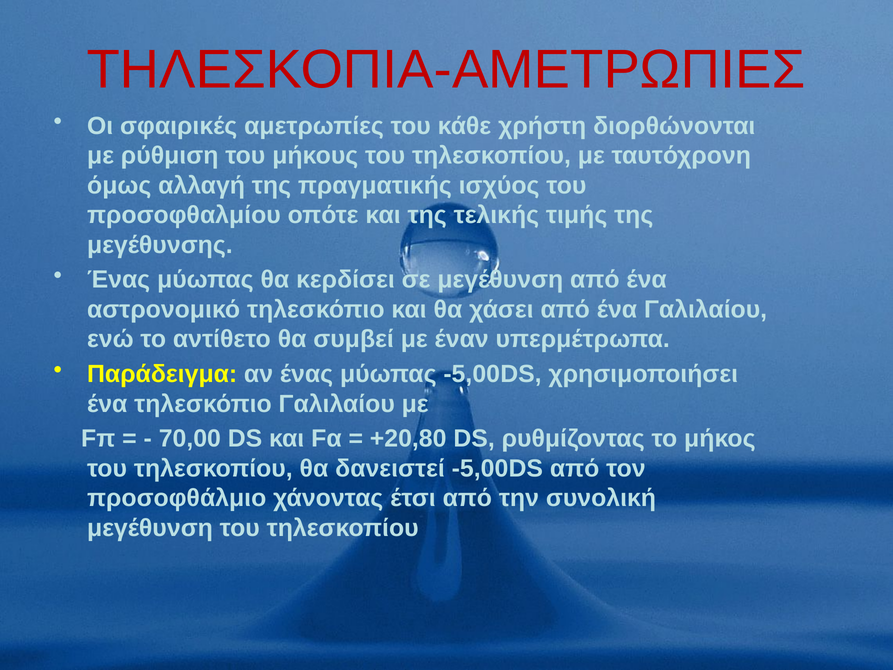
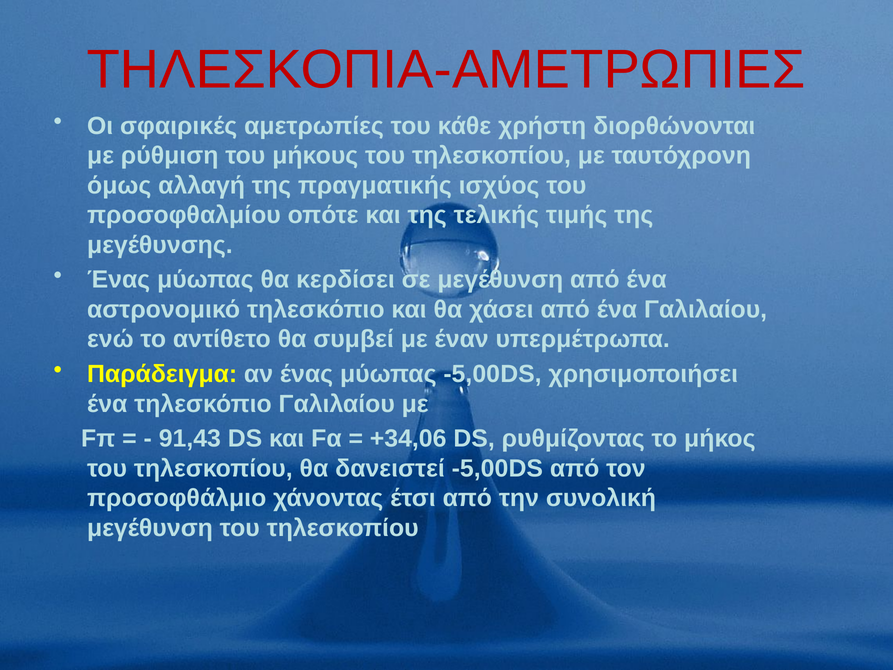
70,00: 70,00 -> 91,43
+20,80: +20,80 -> +34,06
